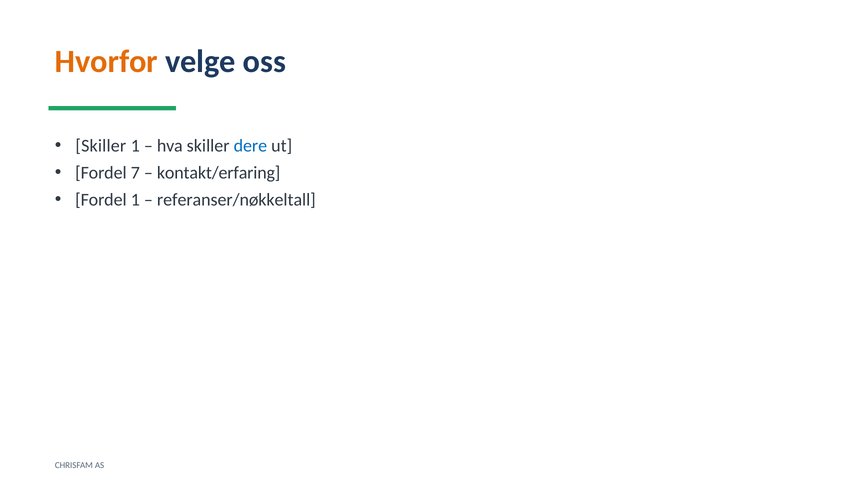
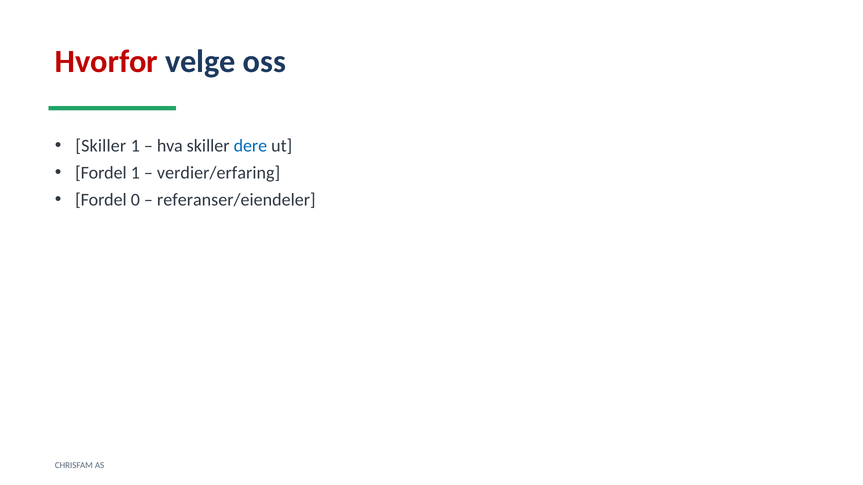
Hvorfor colour: orange -> red
Fordel 7: 7 -> 1
kontakt/erfaring: kontakt/erfaring -> verdier/erfaring
Fordel 1: 1 -> 0
referanser/nøkkeltall: referanser/nøkkeltall -> referanser/eiendeler
